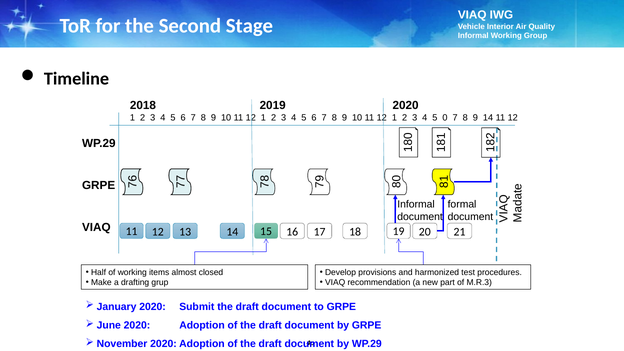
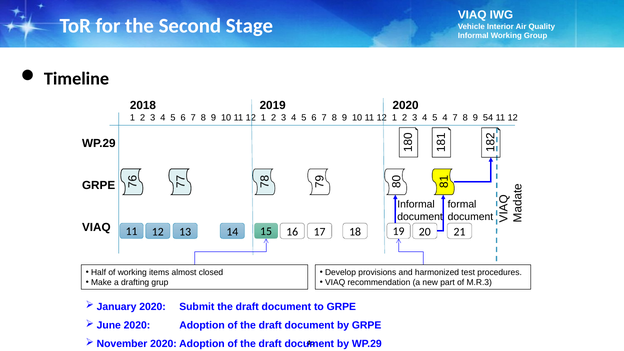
5 0: 0 -> 4
9 14: 14 -> 54
